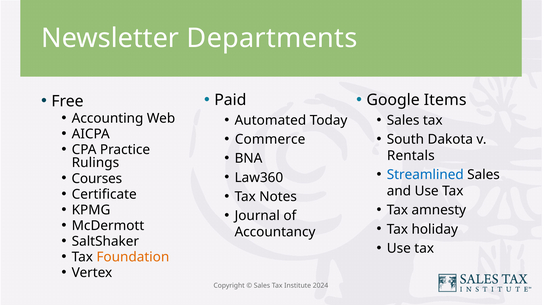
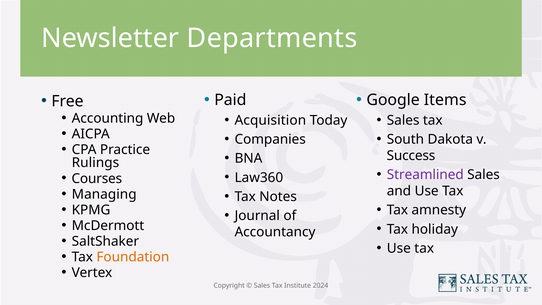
Automated: Automated -> Acquisition
Commerce: Commerce -> Companies
Rentals: Rentals -> Success
Streamlined colour: blue -> purple
Certificate: Certificate -> Managing
